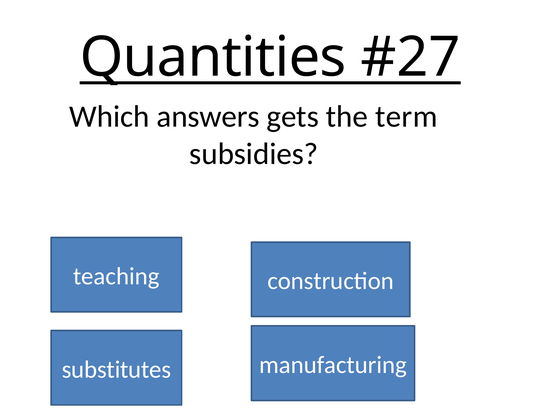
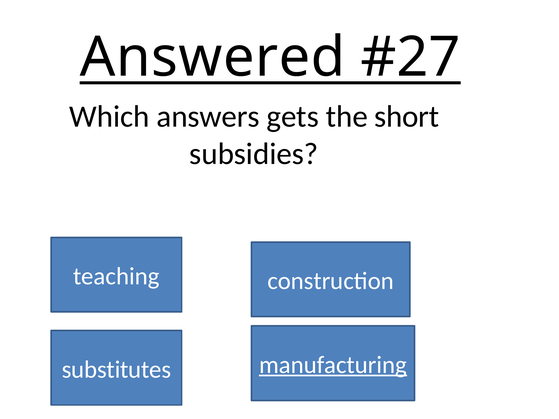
Quantities: Quantities -> Answered
term: term -> short
manufacturing underline: none -> present
